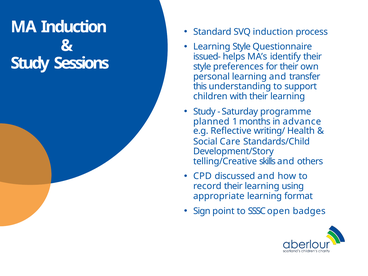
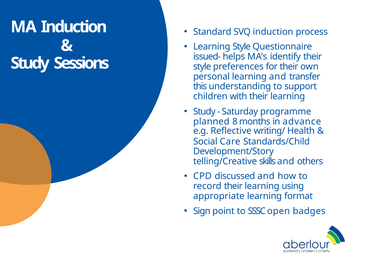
1: 1 -> 8
